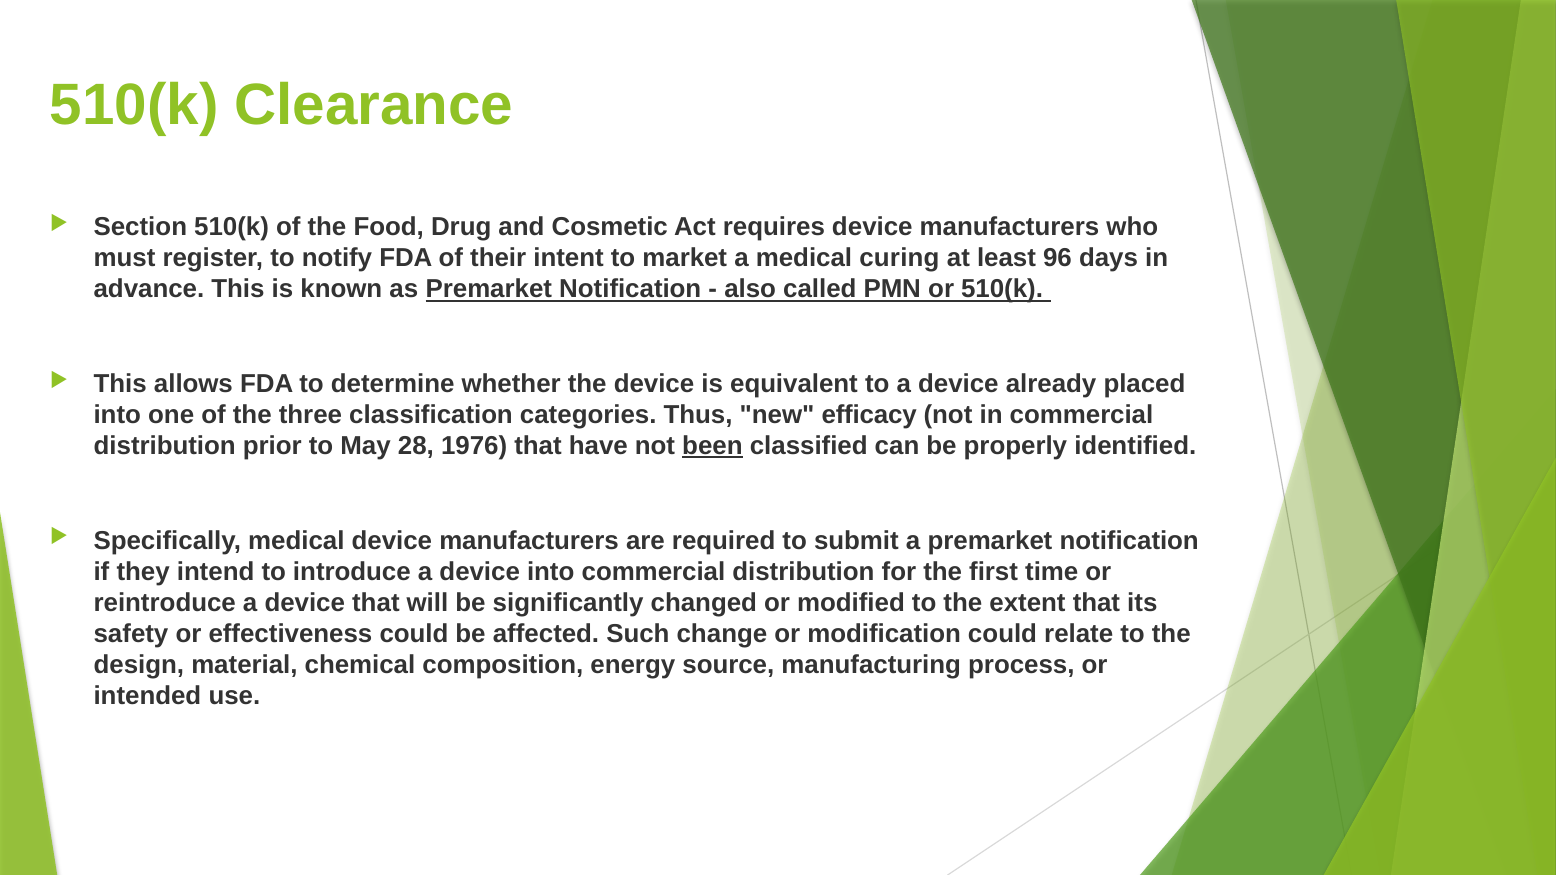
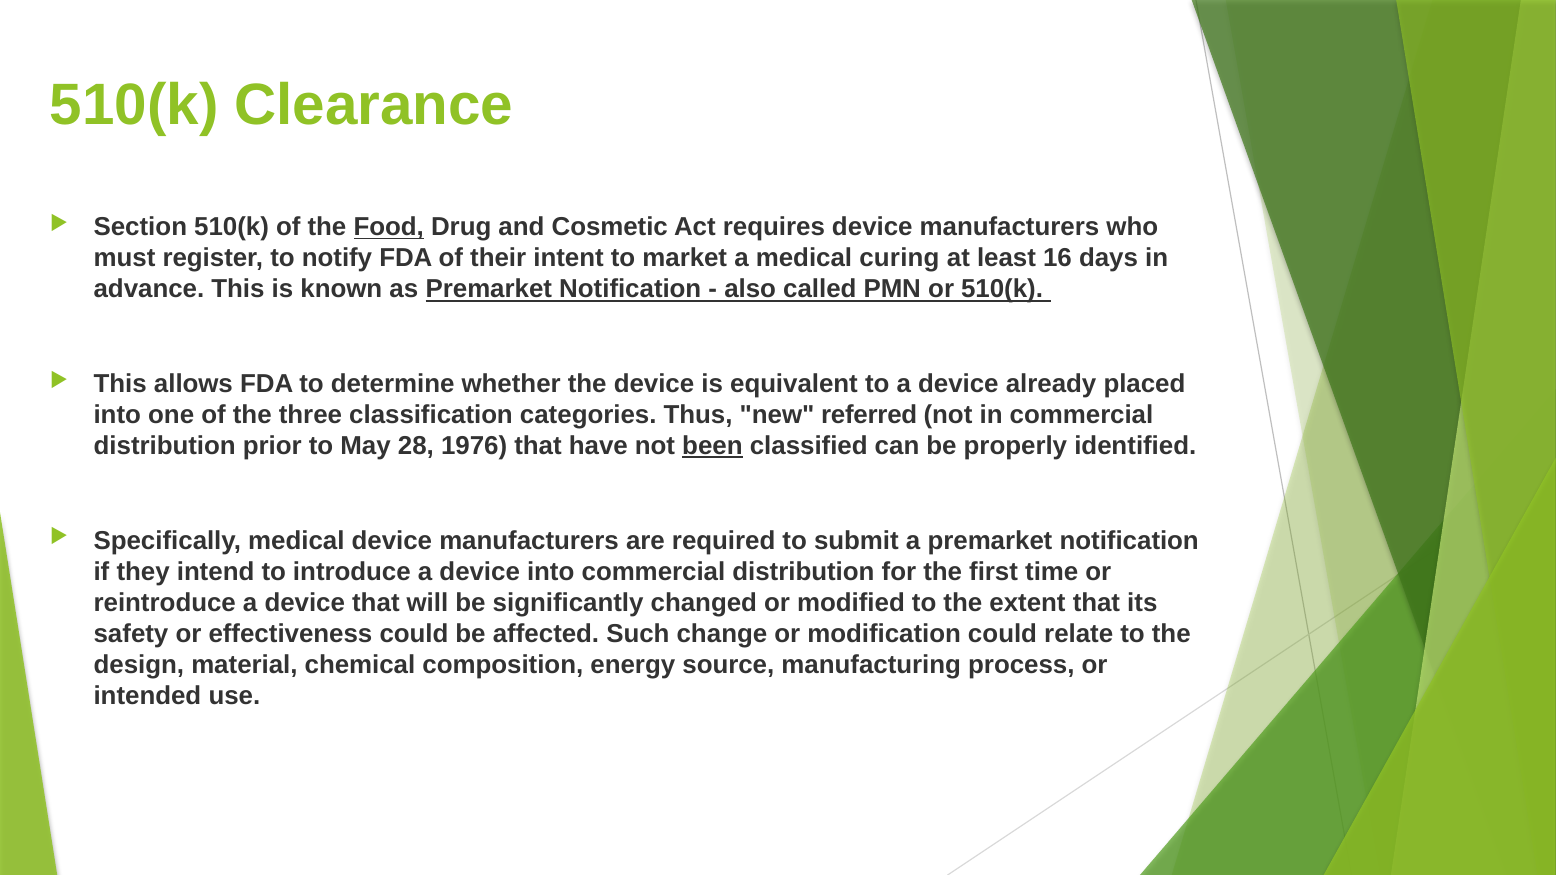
Food underline: none -> present
96: 96 -> 16
efficacy: efficacy -> referred
